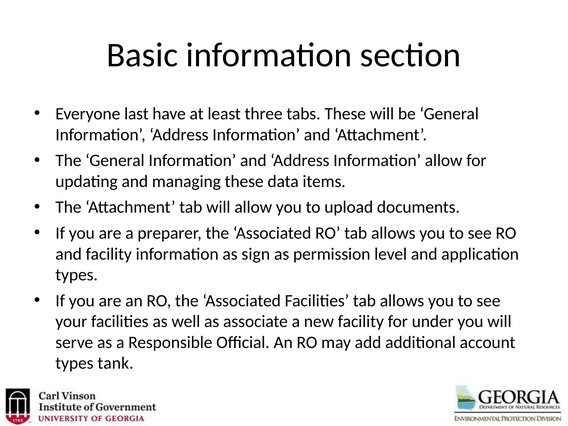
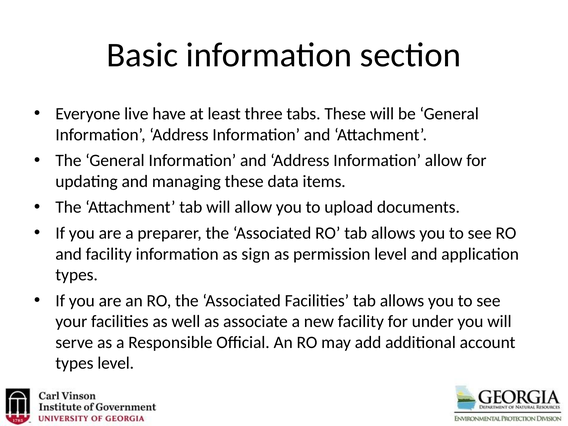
last: last -> live
types tank: tank -> level
